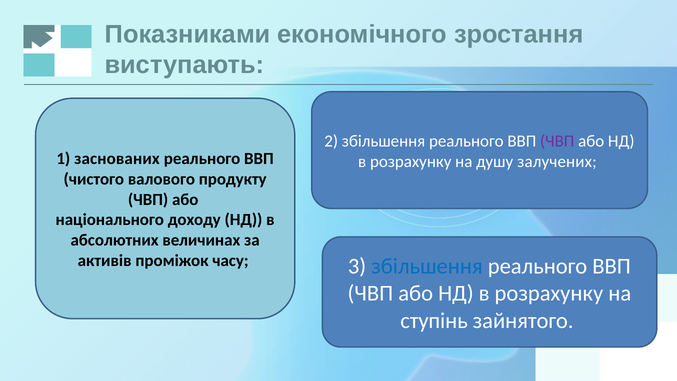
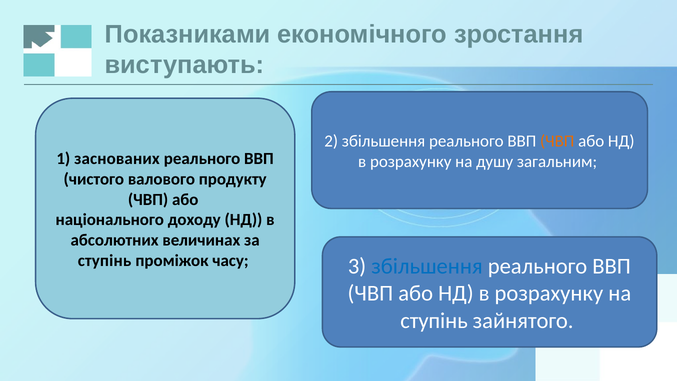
ЧВП at (557, 141) colour: purple -> orange
залучених: залучених -> загальним
активів at (105, 260): активів -> ступінь
